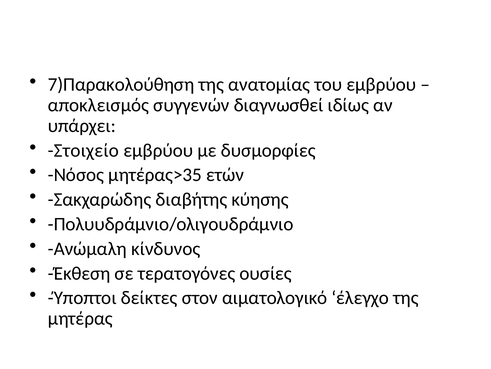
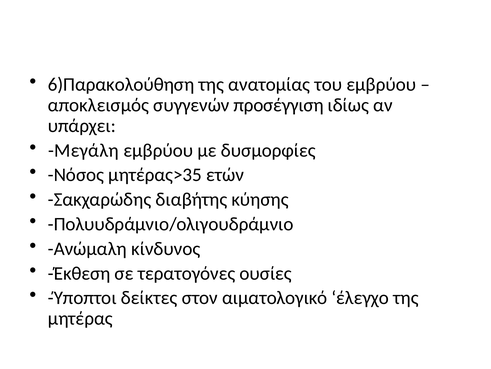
7)Παρακολούθηση: 7)Παρακολούθηση -> 6)Παρακολούθηση
διαγνωσθεί: διαγνωσθεί -> προσέγγιση
Στοιχείο: Στοιχείο -> Μεγάλη
